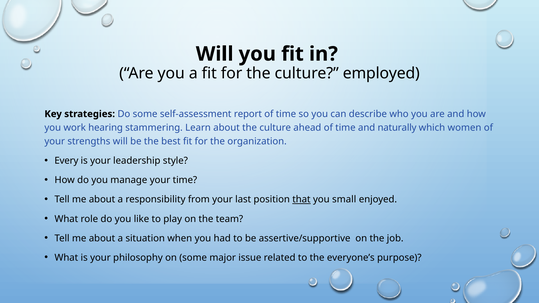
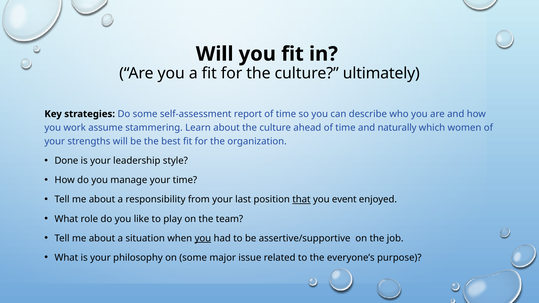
employed: employed -> ultimately
hearing: hearing -> assume
Every: Every -> Done
small: small -> event
you at (203, 238) underline: none -> present
